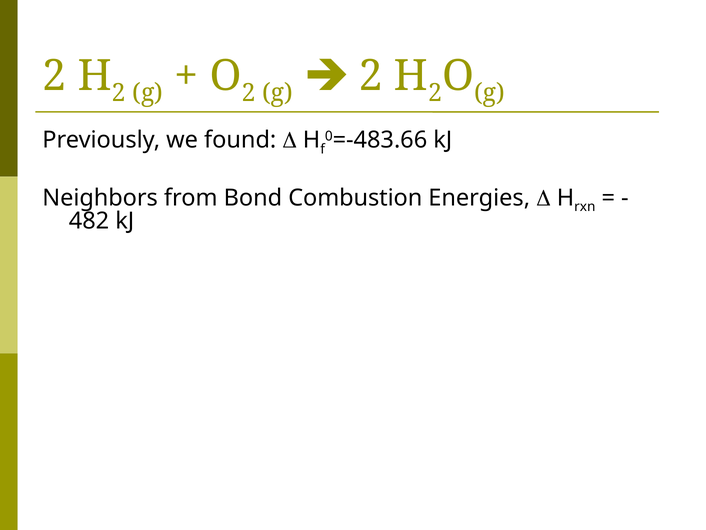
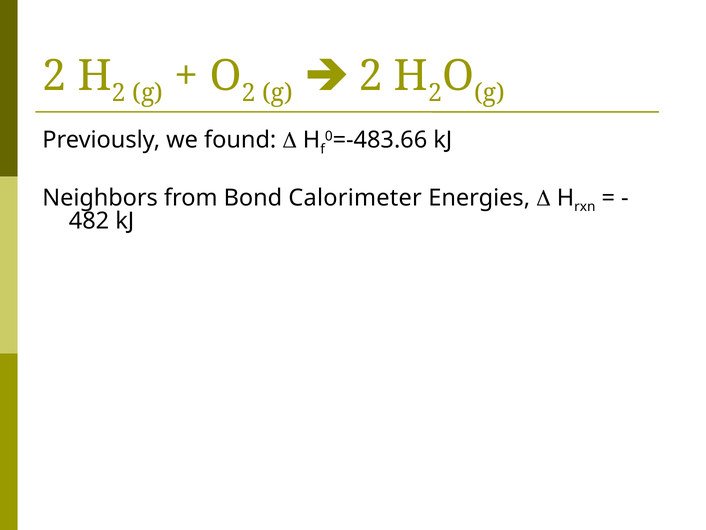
Combustion: Combustion -> Calorimeter
